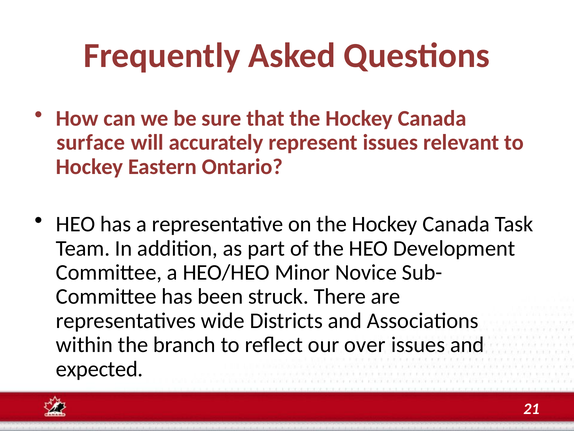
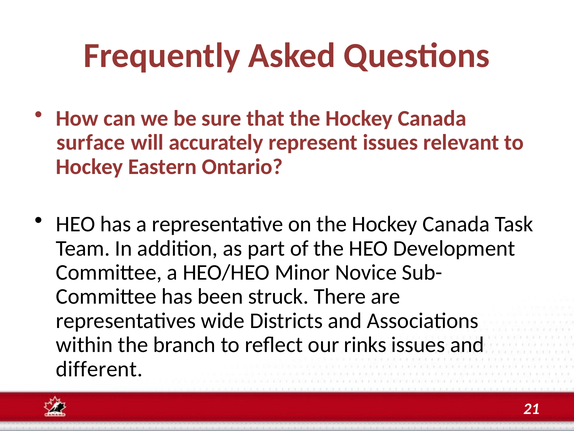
over: over -> rinks
expected: expected -> different
